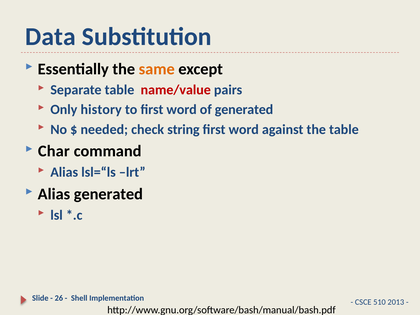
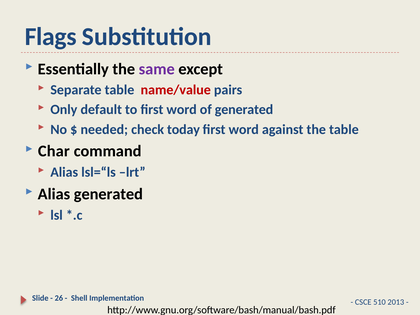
Data: Data -> Flags
same colour: orange -> purple
history: history -> default
string: string -> today
